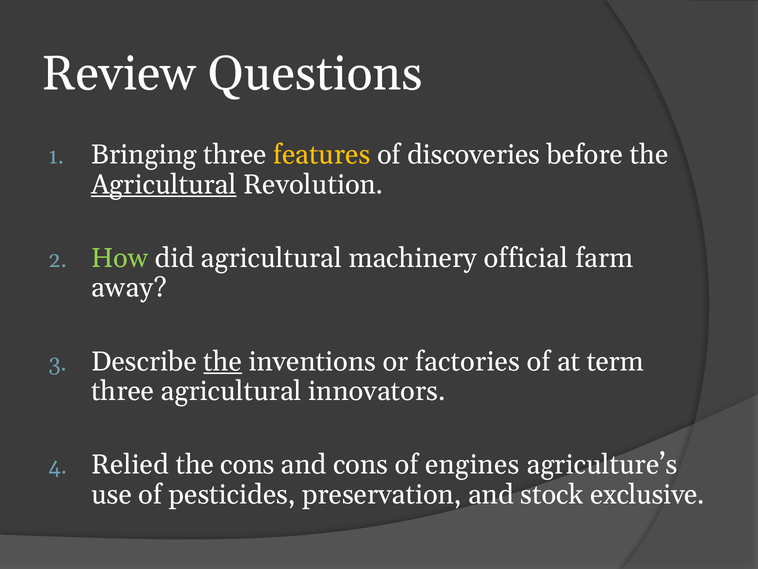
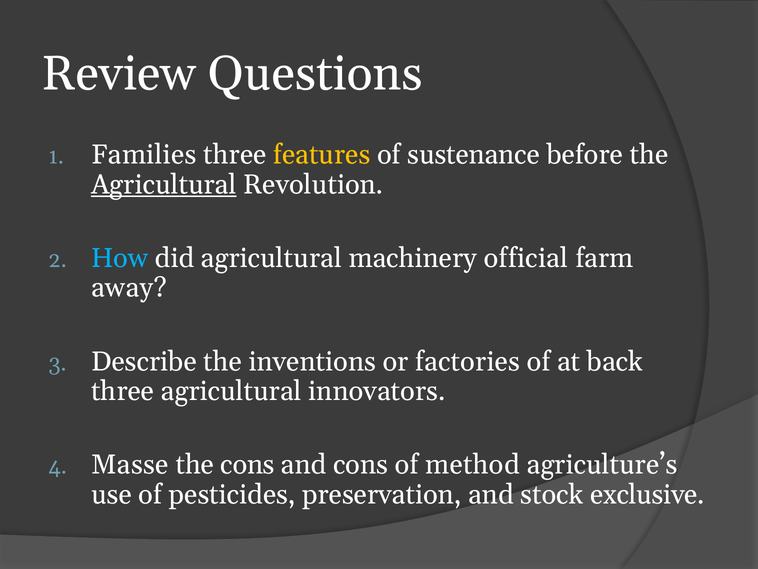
Bringing: Bringing -> Families
discoveries: discoveries -> sustenance
How colour: light green -> light blue
the at (223, 361) underline: present -> none
term: term -> back
Relied: Relied -> Masse
engines: engines -> method
